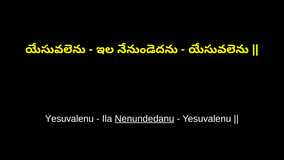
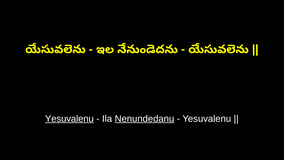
Yesuvalenu at (69, 119) underline: none -> present
